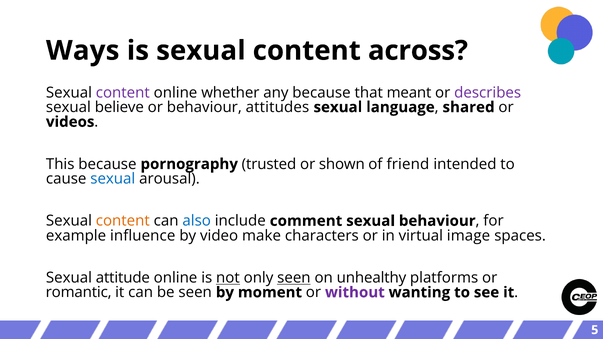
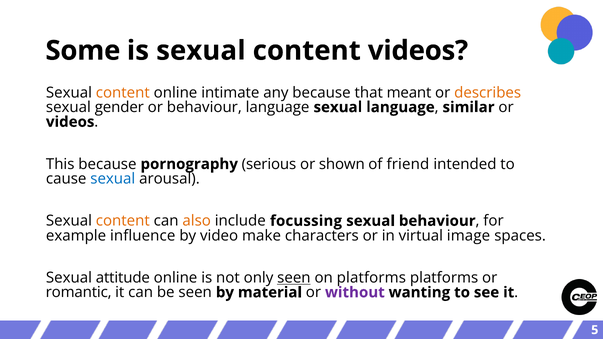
Ways: Ways -> Some
content across: across -> videos
content at (123, 93) colour: purple -> orange
whether: whether -> intimate
describes colour: purple -> orange
believe: believe -> gender
behaviour attitudes: attitudes -> language
shared: shared -> similar
trusted: trusted -> serious
also colour: blue -> orange
comment: comment -> focussing
not underline: present -> none
on unhealthy: unhealthy -> platforms
moment: moment -> material
